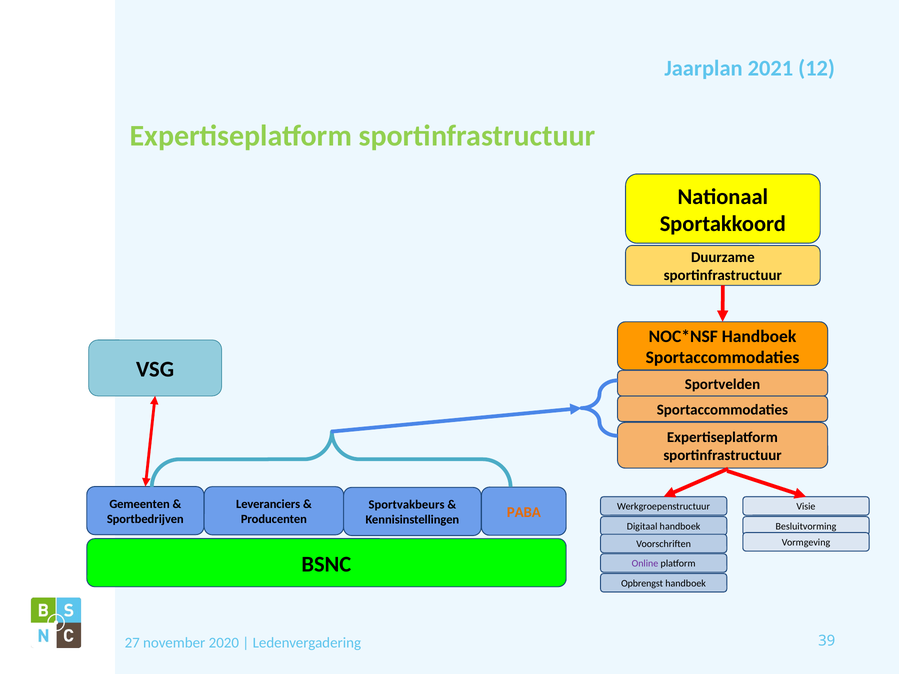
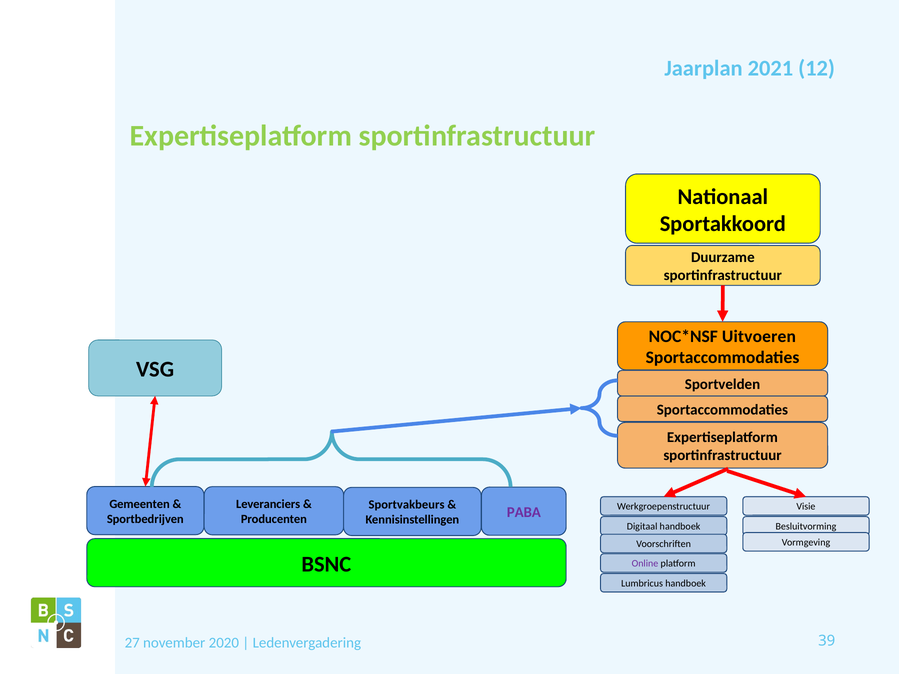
Handboek at (759, 337): Handboek -> Uitvoeren
PABA colour: orange -> purple
Opbrengst: Opbrengst -> Lumbricus
